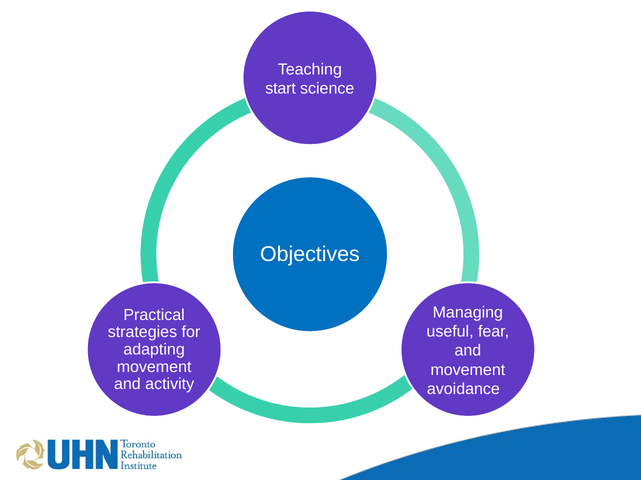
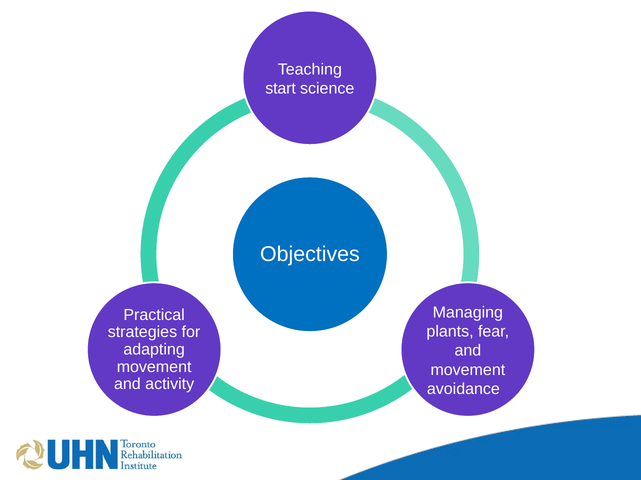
useful: useful -> plants
